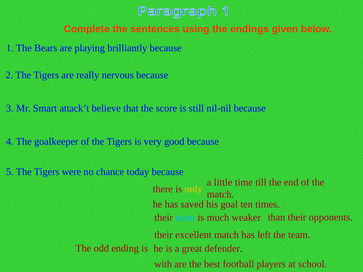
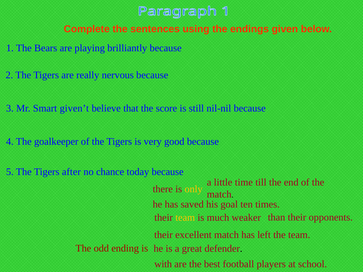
attack’t: attack’t -> given’t
were: were -> after
team at (185, 218) colour: light blue -> yellow
